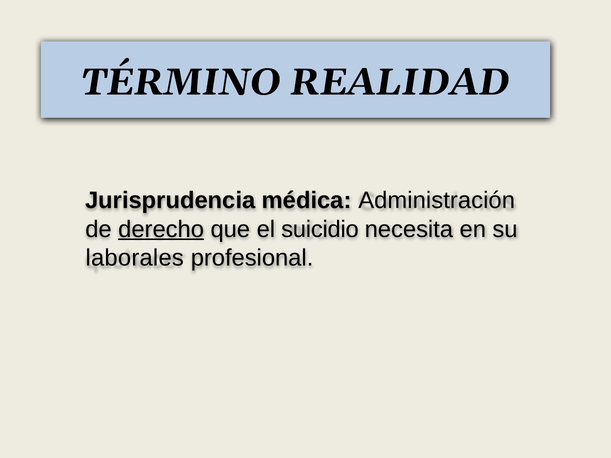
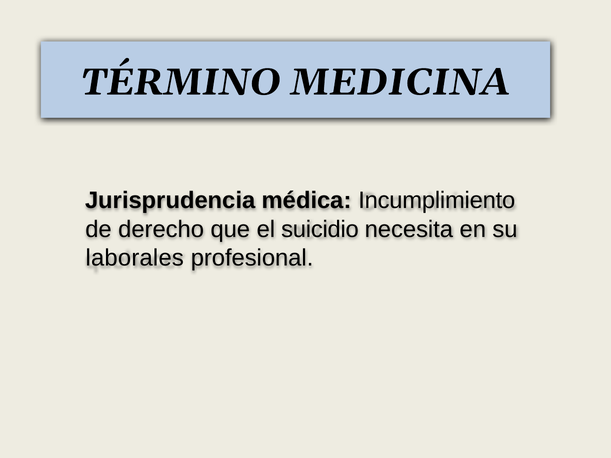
REALIDAD: REALIDAD -> MEDICINA
Administración: Administración -> Incumplimiento
derecho underline: present -> none
